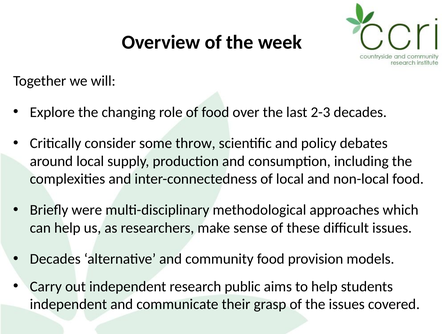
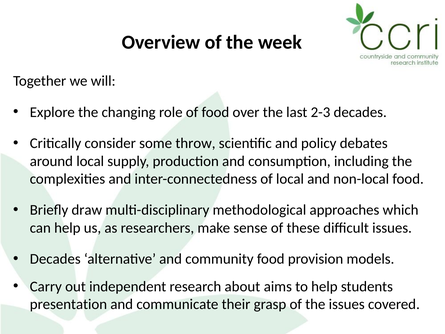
were: were -> draw
public: public -> about
independent at (68, 304): independent -> presentation
